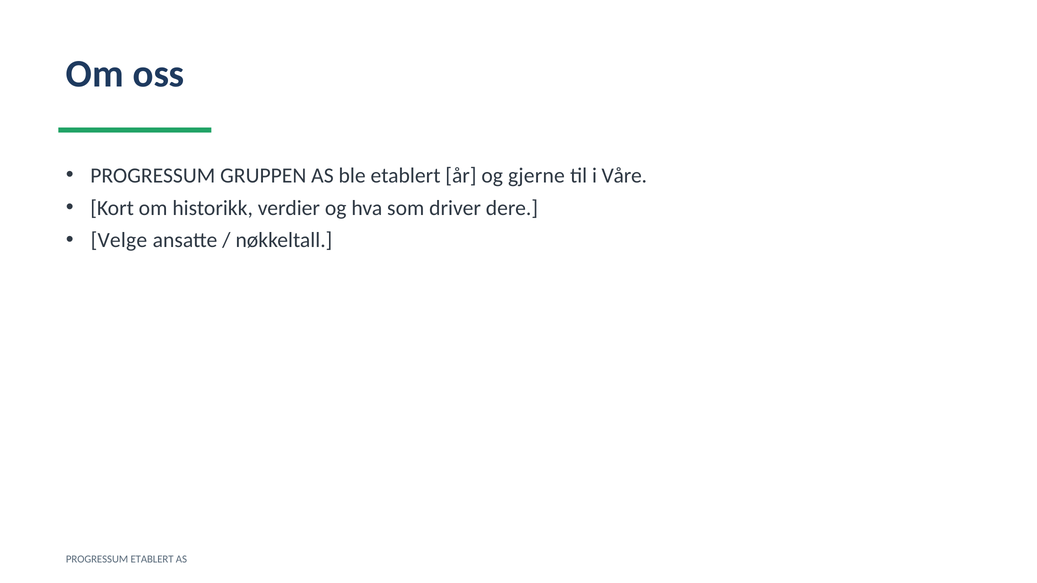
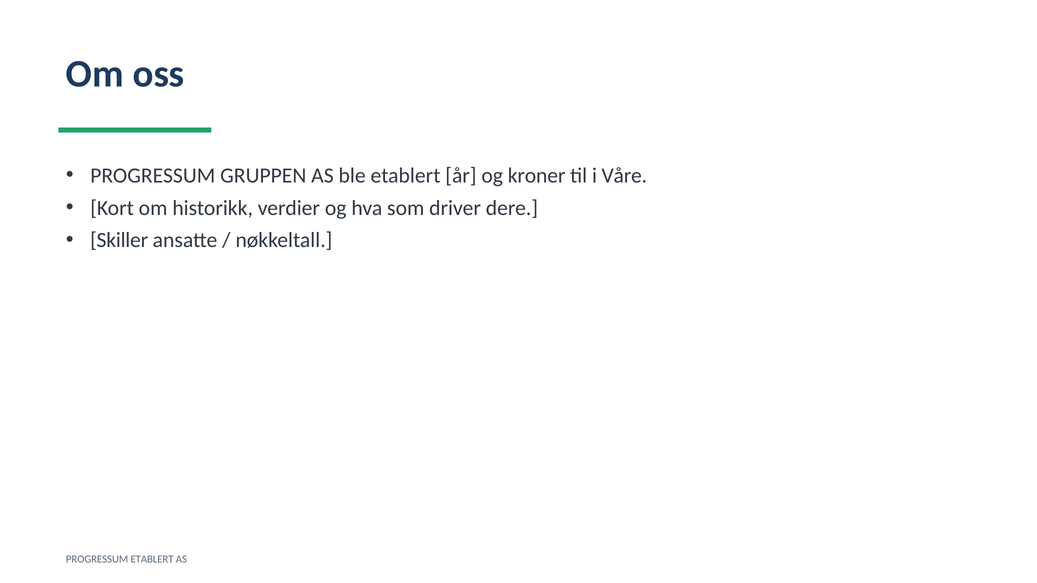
gjerne: gjerne -> kroner
Velge: Velge -> Skiller
